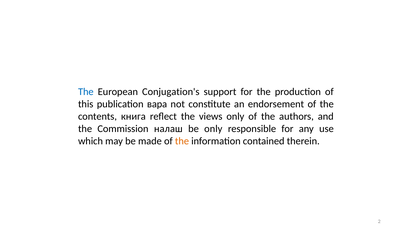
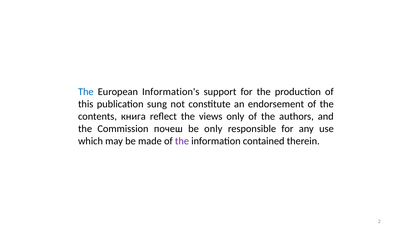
Conjugation's: Conjugation's -> Information's
вара: вара -> sung
налаш: налаш -> почеш
the at (182, 141) colour: orange -> purple
